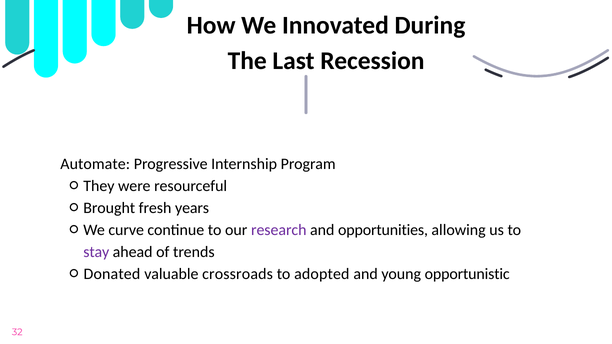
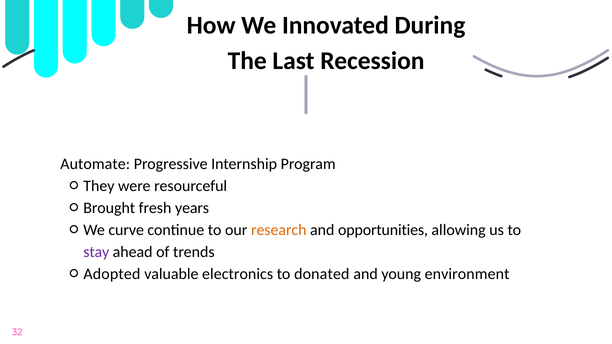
research colour: purple -> orange
Donated: Donated -> Adopted
crossroads: crossroads -> electronics
adopted: adopted -> donated
opportunistic: opportunistic -> environment
